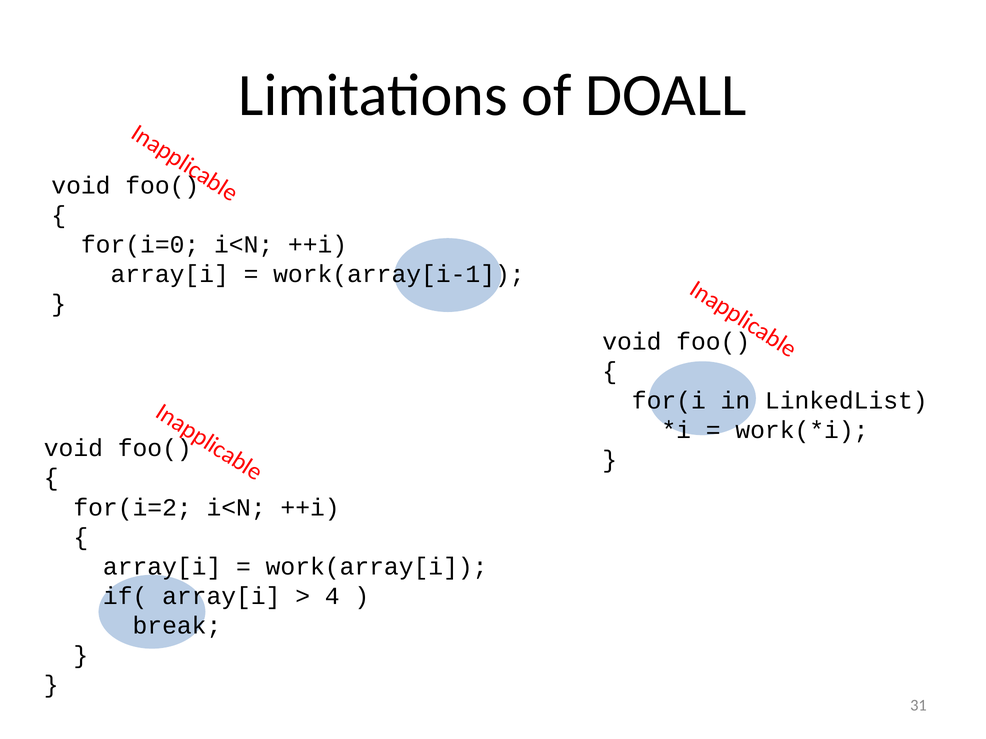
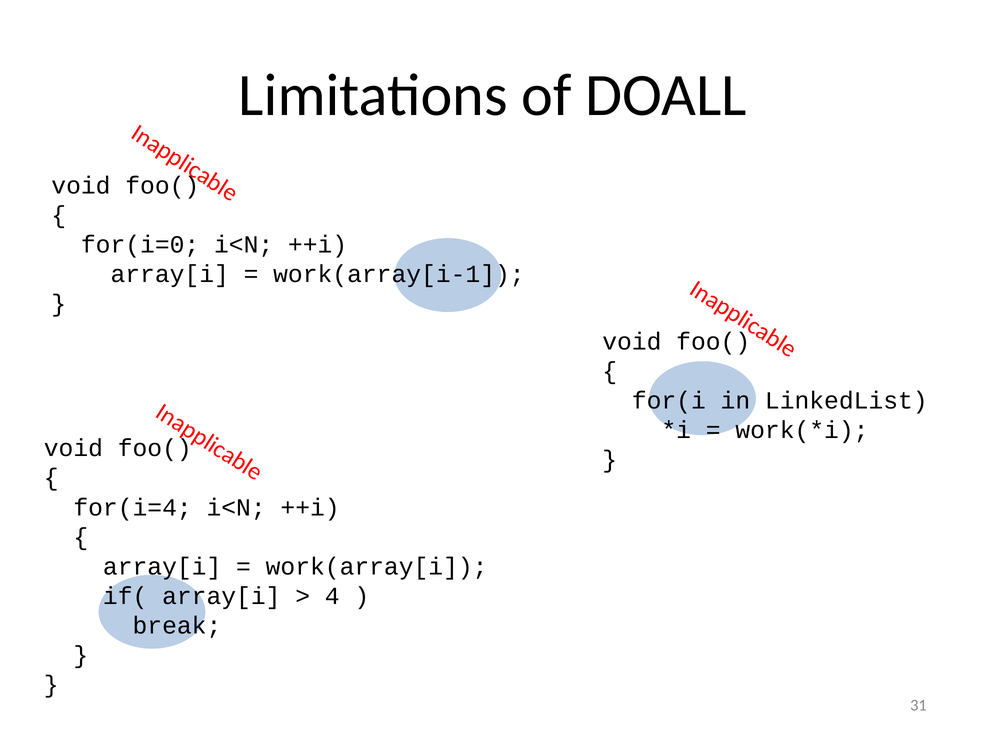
for(i=2: for(i=2 -> for(i=4
